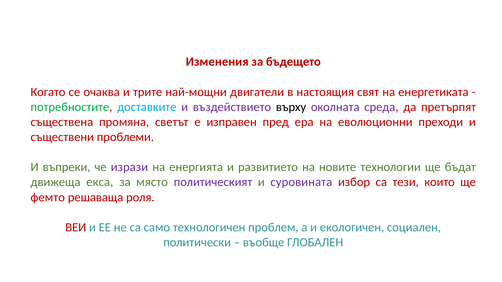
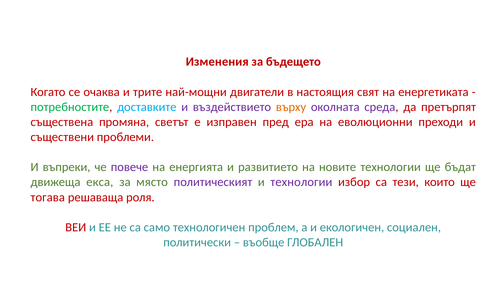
върху colour: black -> orange
изрази: изрази -> повече
и суровината: суровината -> технологии
фемто: фемто -> тогава
